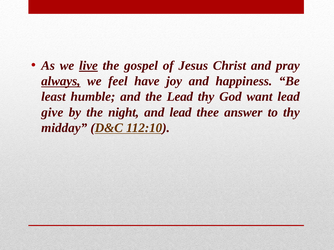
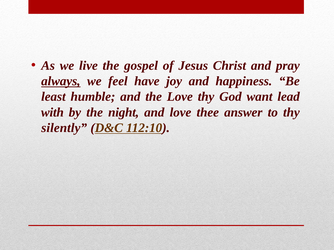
live underline: present -> none
the Lead: Lead -> Love
give: give -> with
and lead: lead -> love
midday: midday -> silently
